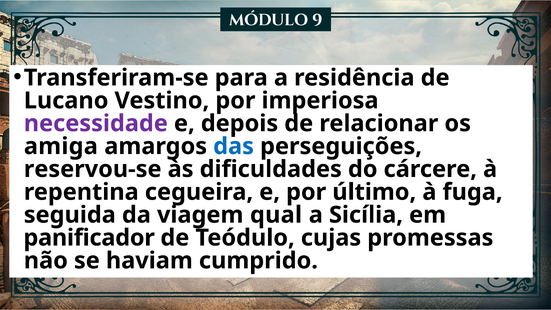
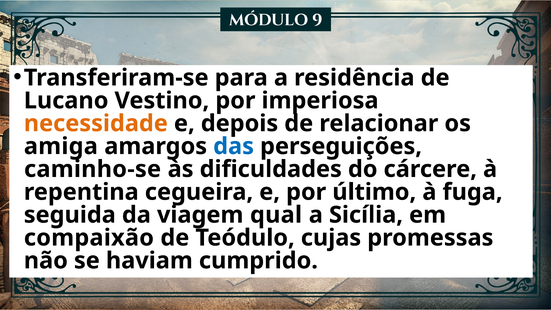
necessidade colour: purple -> orange
reservou-se: reservou-se -> caminho-se
panificador: panificador -> compaixão
